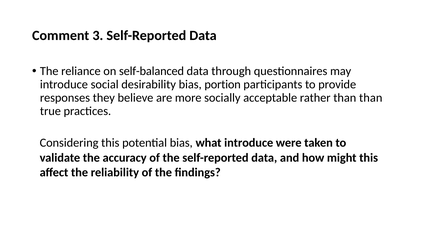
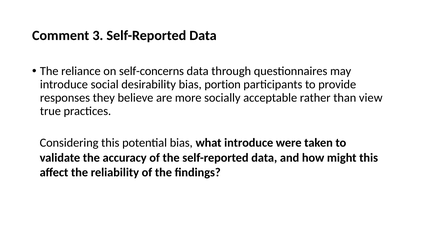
self-balanced: self-balanced -> self-concerns
than than: than -> view
